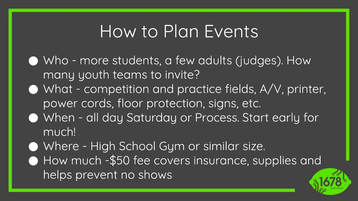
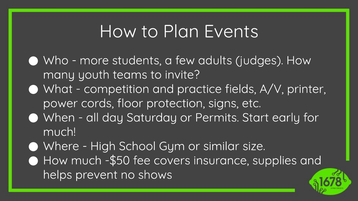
Process: Process -> Permits
